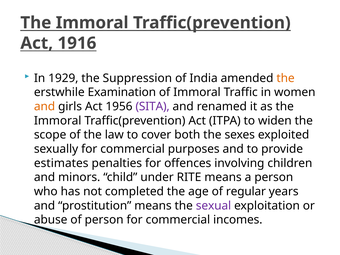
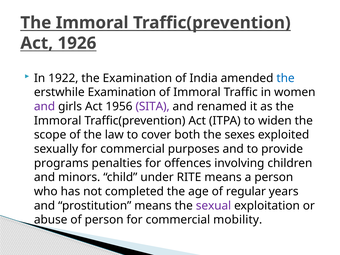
1916: 1916 -> 1926
1929: 1929 -> 1922
the Suppression: Suppression -> Examination
the at (286, 78) colour: orange -> blue
and at (45, 106) colour: orange -> purple
estimates: estimates -> programs
incomes: incomes -> mobility
